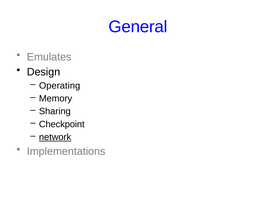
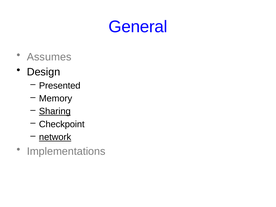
Emulates: Emulates -> Assumes
Operating: Operating -> Presented
Sharing underline: none -> present
